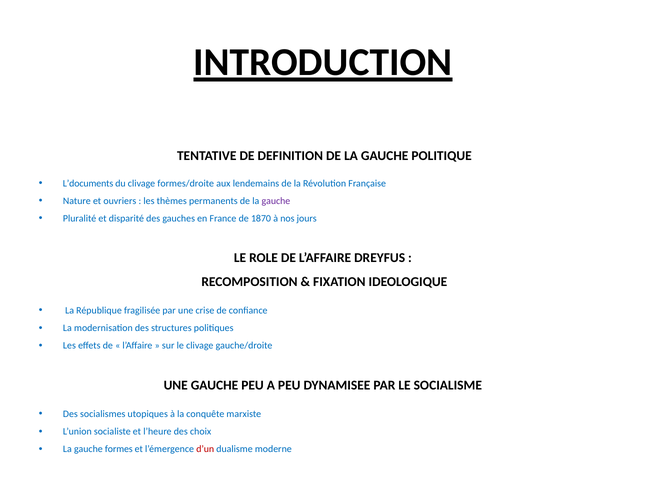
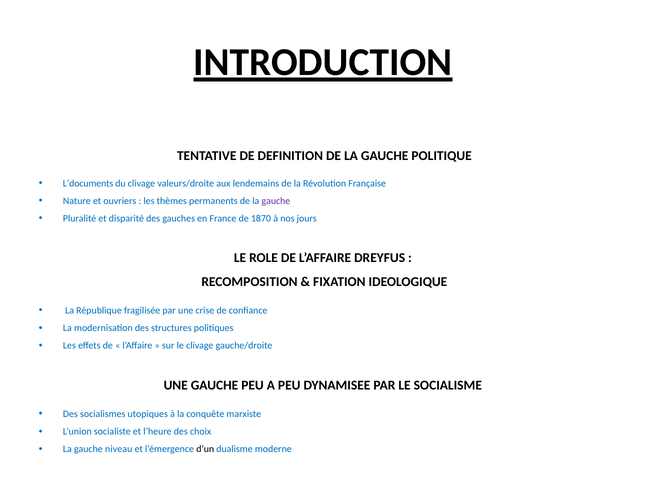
formes/droite: formes/droite -> valeurs/droite
formes: formes -> niveau
d’un colour: red -> black
